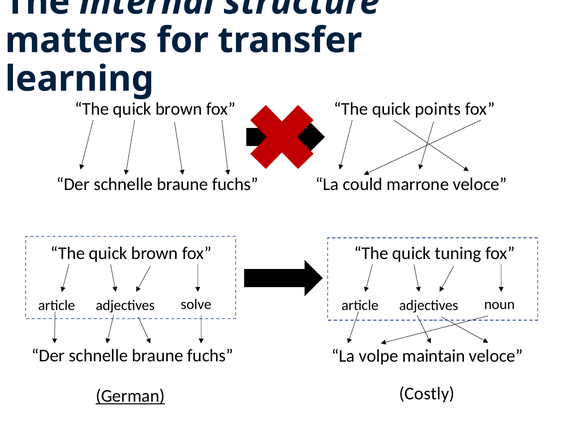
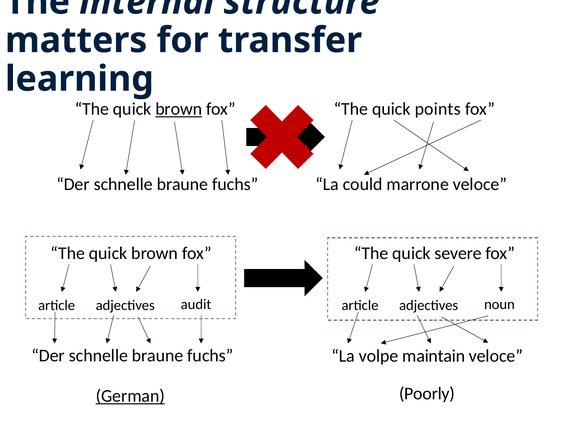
brown at (179, 109) underline: none -> present
tuning: tuning -> severe
solve: solve -> audit
Costly: Costly -> Poorly
